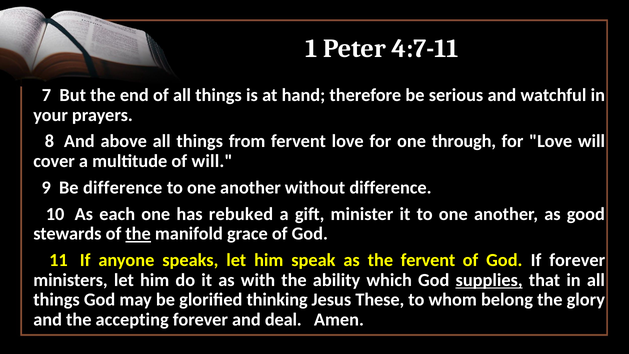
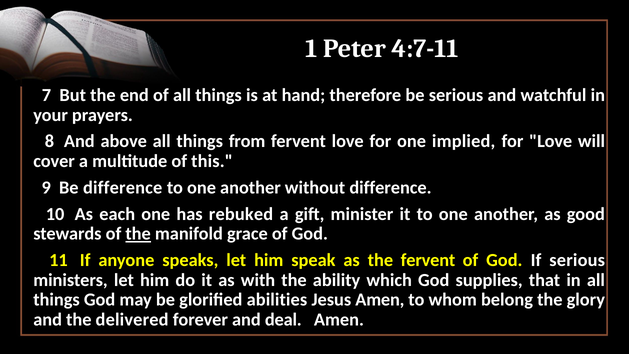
through: through -> implied
of will: will -> this
If forever: forever -> serious
supplies underline: present -> none
thinking: thinking -> abilities
Jesus These: These -> Amen
accepting: accepting -> delivered
